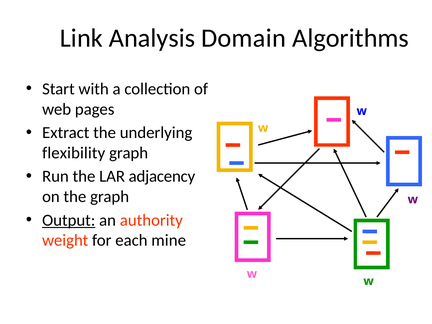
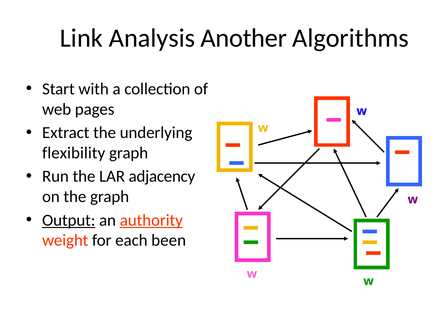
Domain: Domain -> Another
authority underline: none -> present
mine: mine -> been
